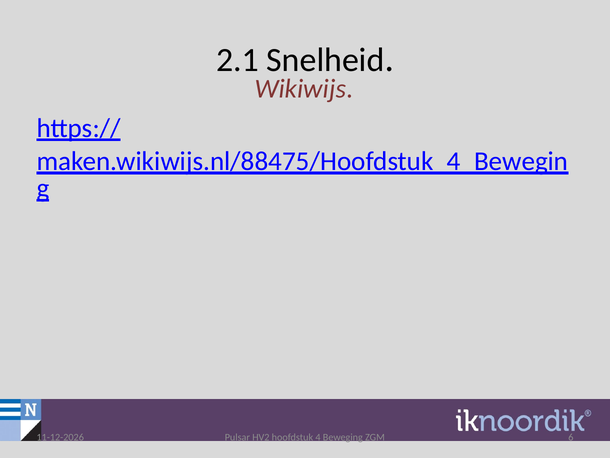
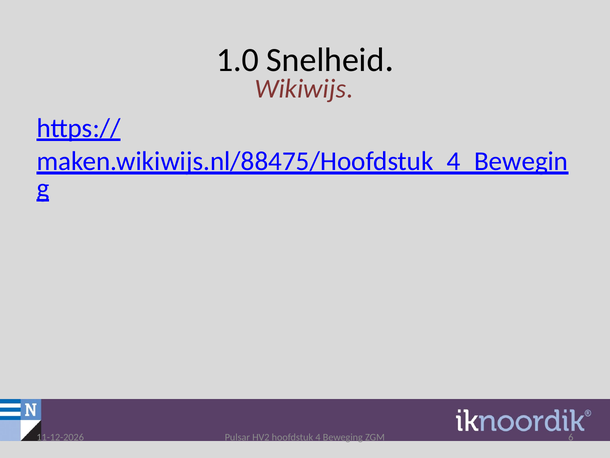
2.1: 2.1 -> 1.0
